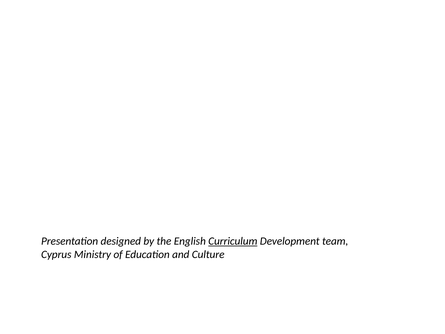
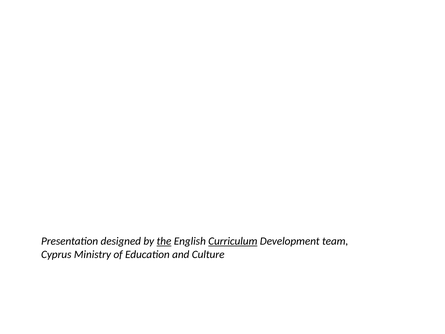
the underline: none -> present
